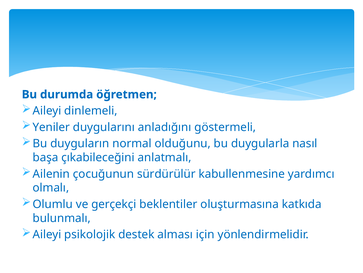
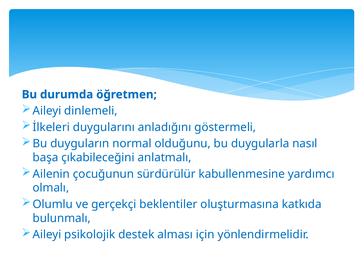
Yeniler: Yeniler -> İlkeleri
